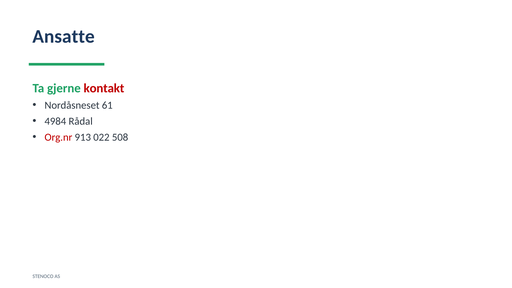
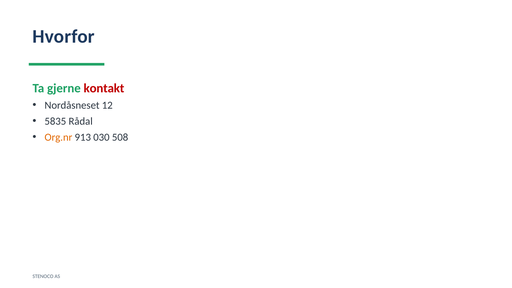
Ansatte: Ansatte -> Hvorfor
61: 61 -> 12
4984: 4984 -> 5835
Org.nr colour: red -> orange
022: 022 -> 030
